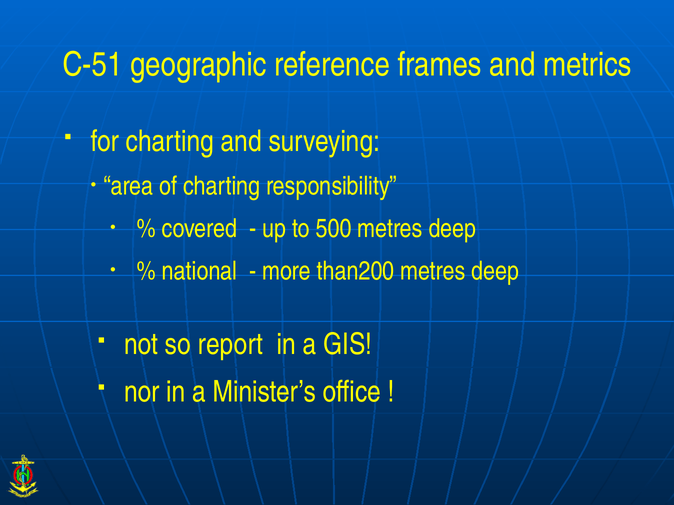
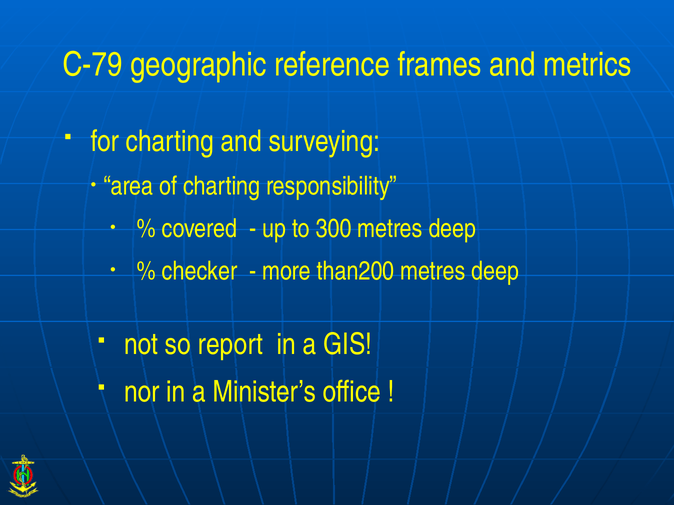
C-51: C-51 -> C-79
500: 500 -> 300
national: national -> checker
